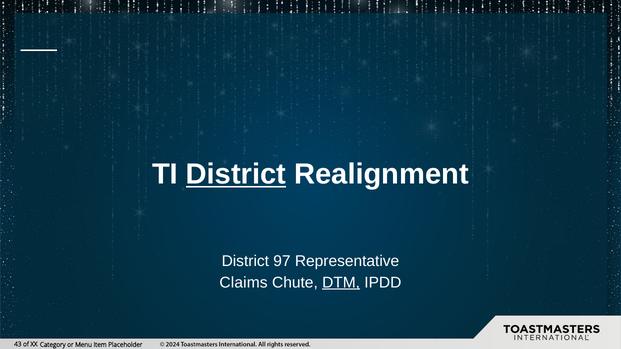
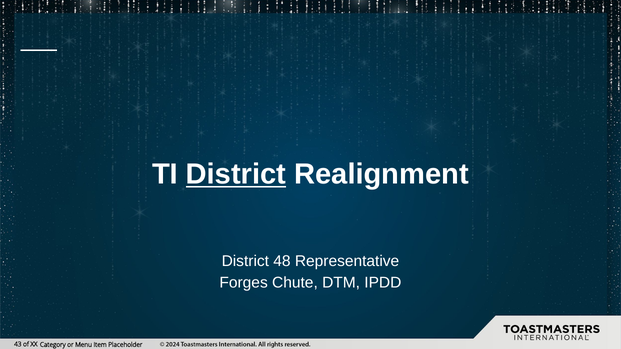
97: 97 -> 48
Claims: Claims -> Forges
DTM underline: present -> none
